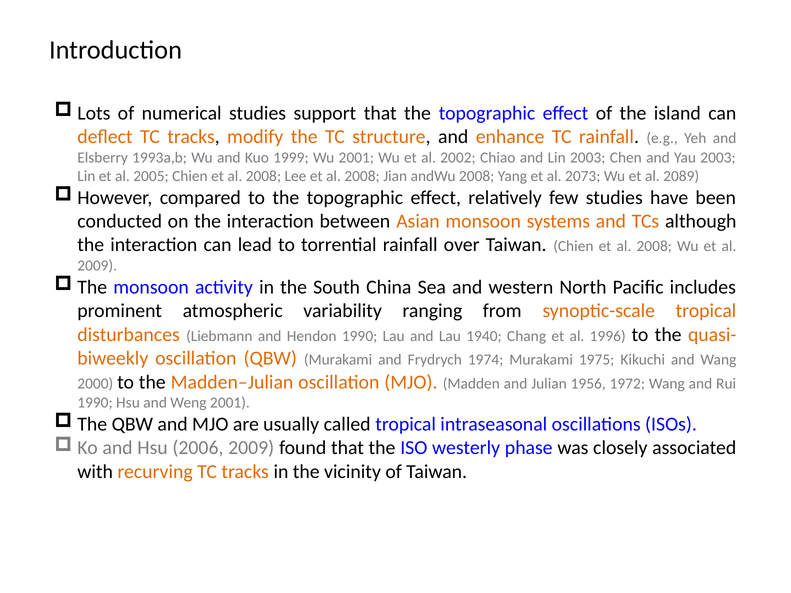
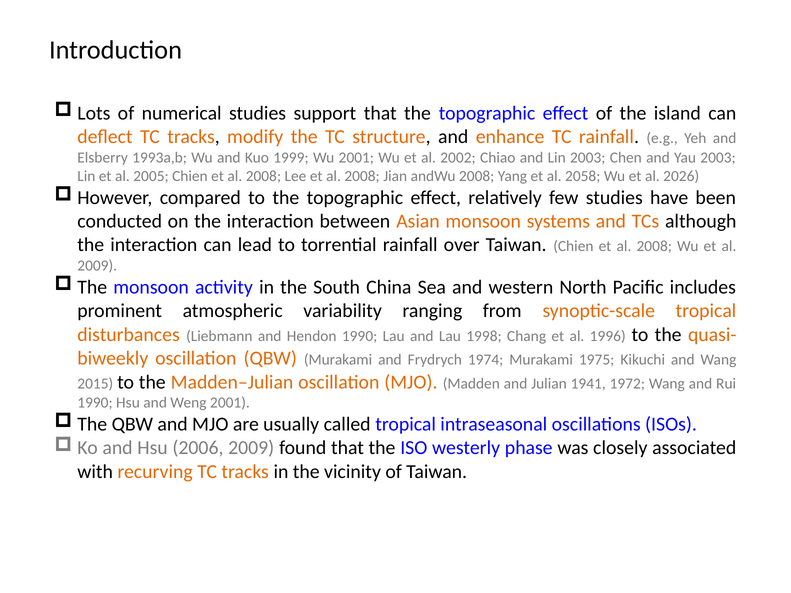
2073: 2073 -> 2058
2089: 2089 -> 2026
1940: 1940 -> 1998
2000: 2000 -> 2015
1956: 1956 -> 1941
